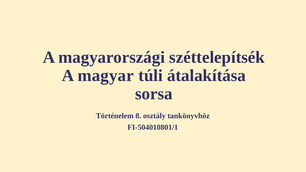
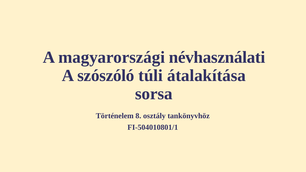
széttelepítsék: széttelepítsék -> névhasználati
magyar: magyar -> szószóló
